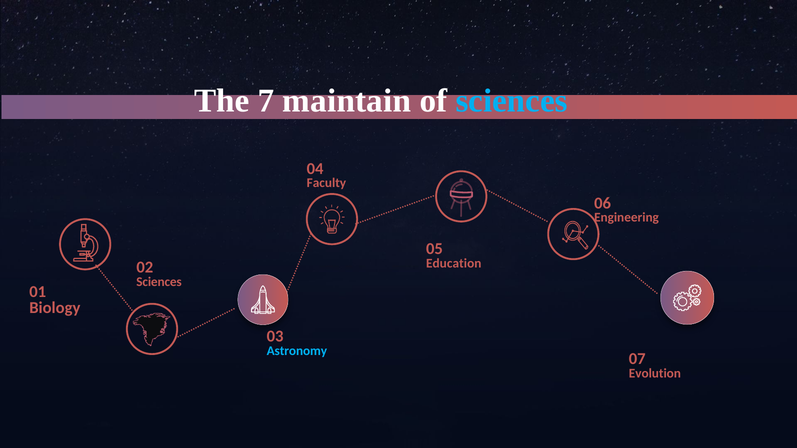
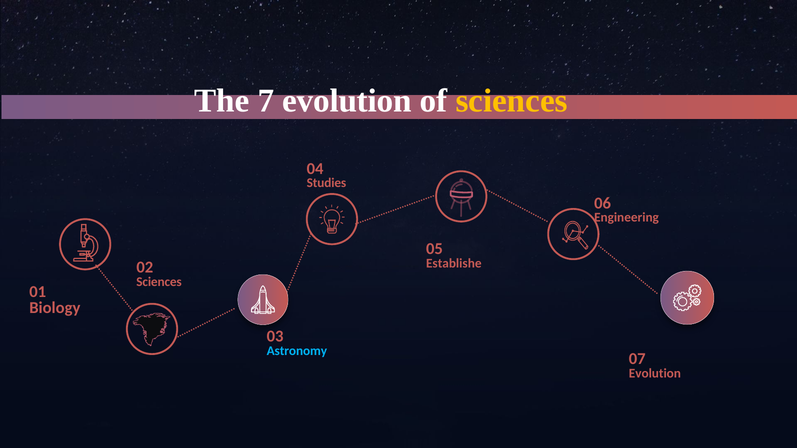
7 maintain: maintain -> evolution
sciences at (512, 101) colour: light blue -> yellow
Faculty: Faculty -> Studies
Education: Education -> Establishe
